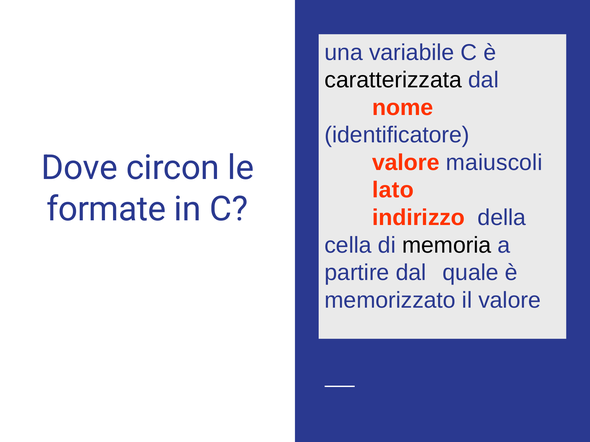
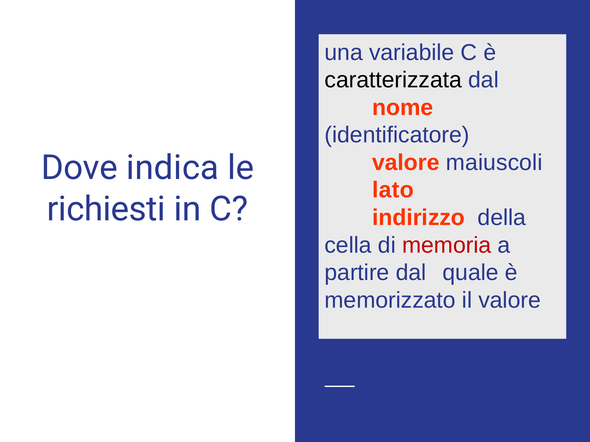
circon: circon -> indica
formate: formate -> richiesti
memoria colour: black -> red
